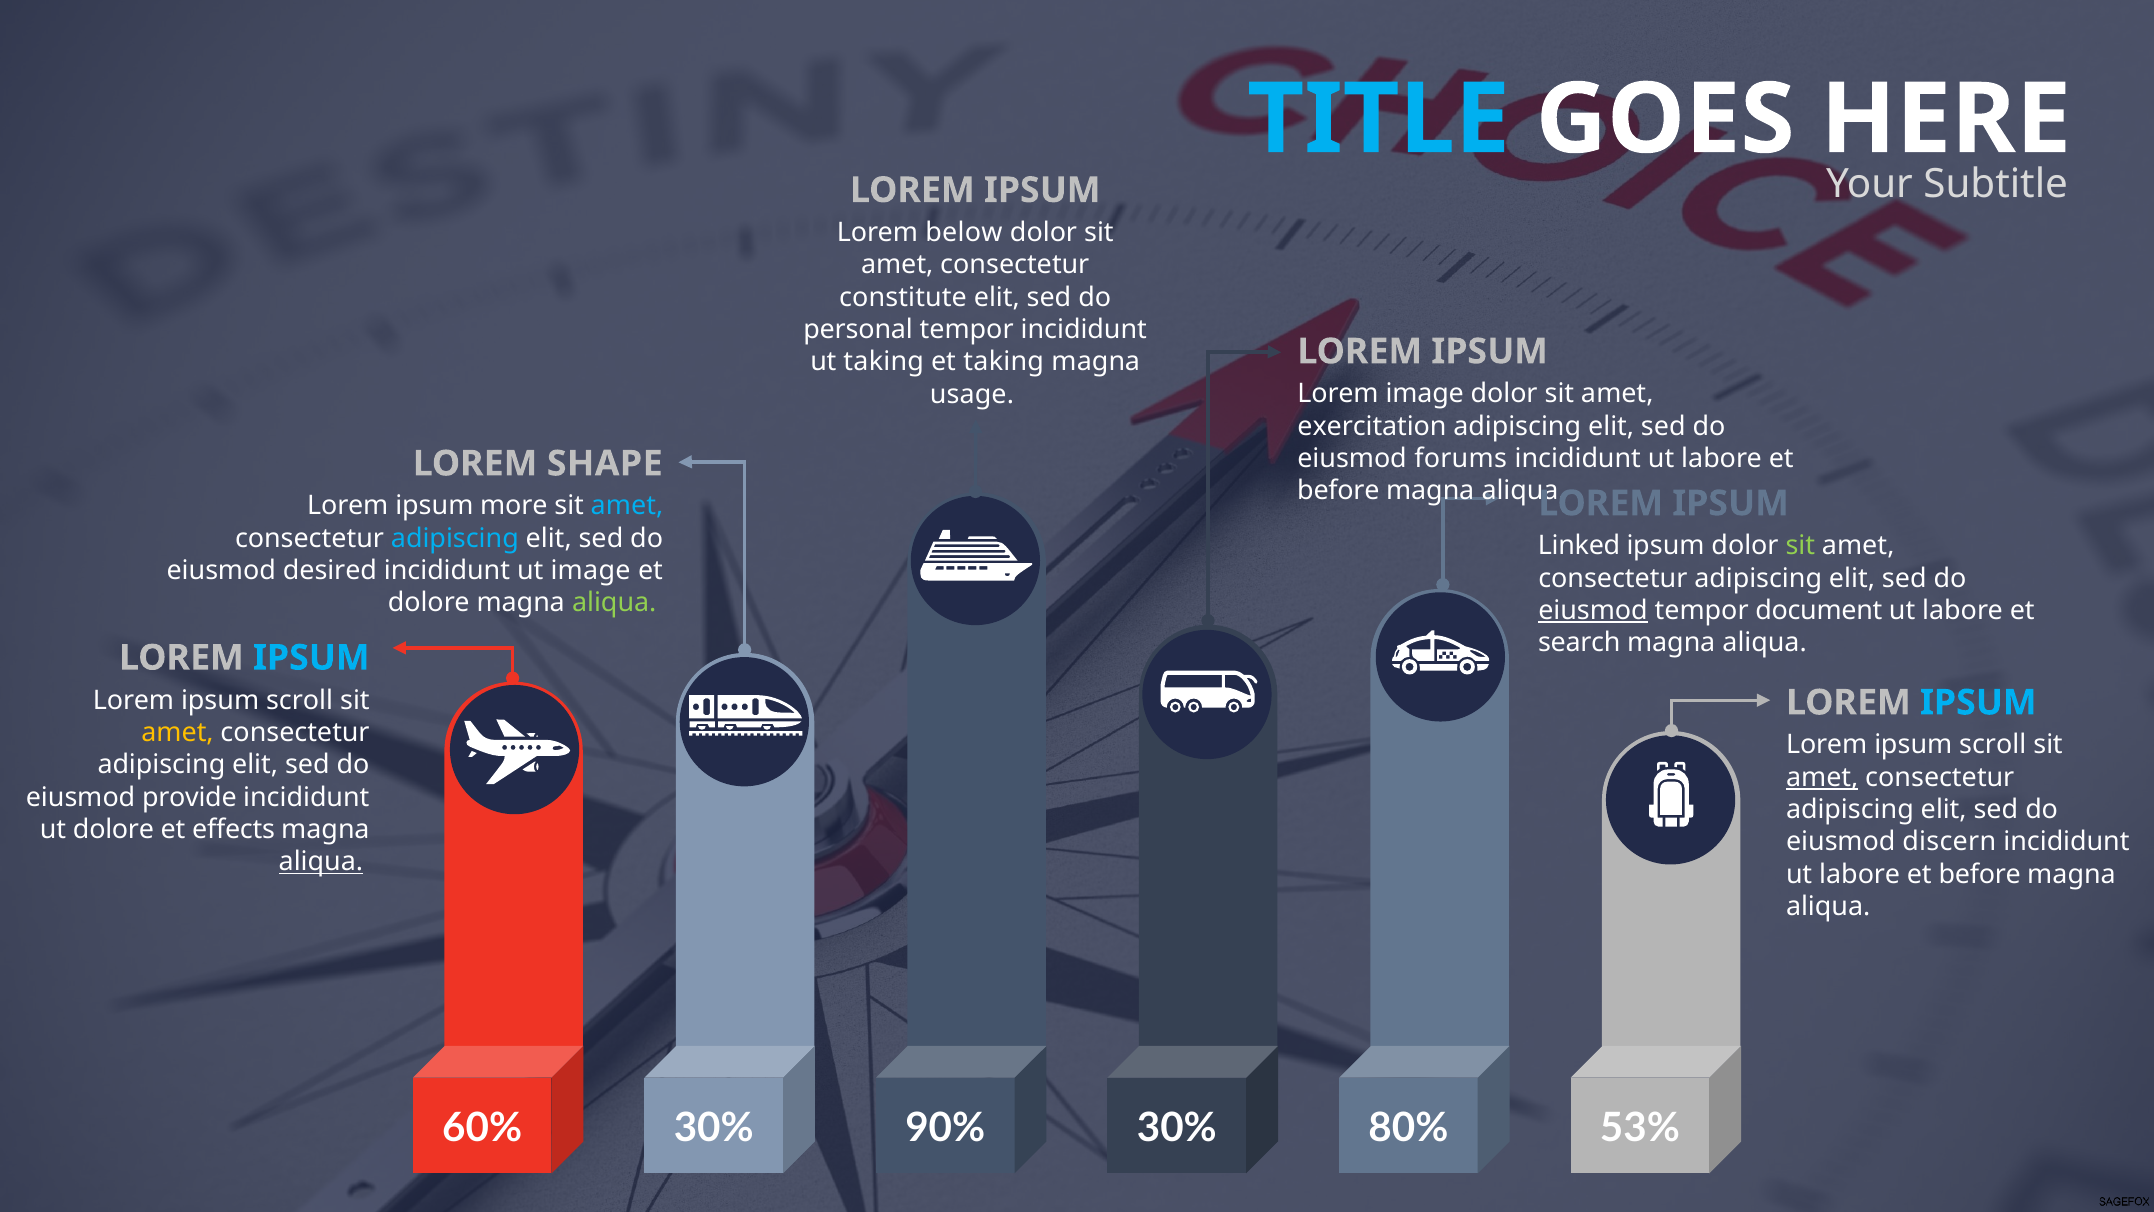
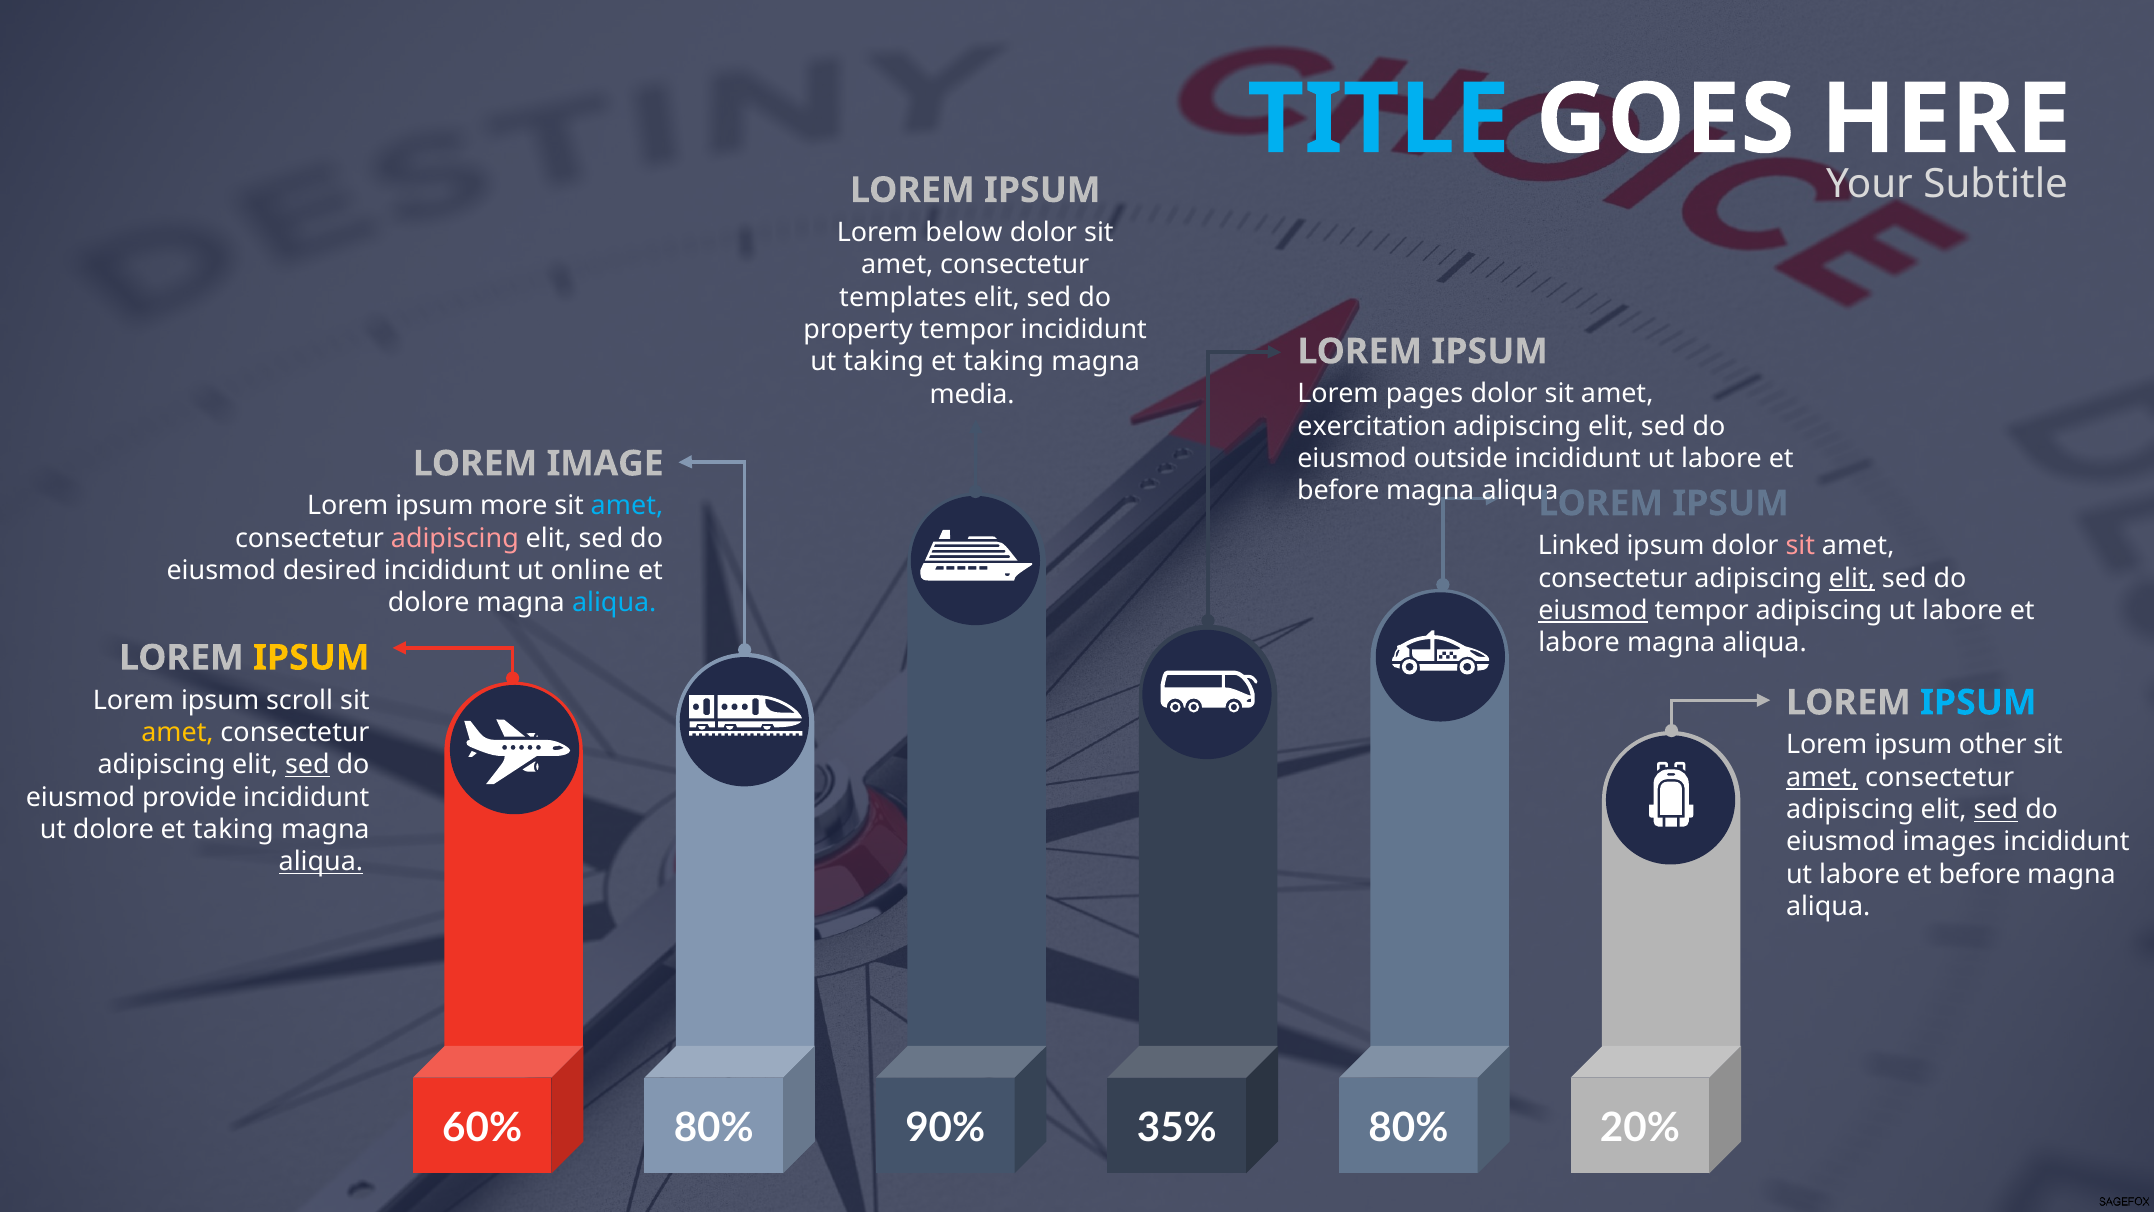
constitute: constitute -> templates
personal: personal -> property
Lorem image: image -> pages
usage: usage -> media
forums: forums -> outside
SHAPE: SHAPE -> IMAGE
adipiscing at (455, 538) colour: light blue -> pink
sit at (1800, 546) colour: light green -> pink
ut image: image -> online
elit at (1852, 578) underline: none -> present
aliqua at (614, 603) colour: light green -> light blue
tempor document: document -> adipiscing
search at (1579, 643): search -> labore
IPSUM at (311, 658) colour: light blue -> yellow
scroll at (1993, 745): scroll -> other
sed at (307, 765) underline: none -> present
sed at (1996, 809) underline: none -> present
effects at (234, 829): effects -> taking
discern: discern -> images
60% 30%: 30% -> 80%
90% 30%: 30% -> 35%
53%: 53% -> 20%
